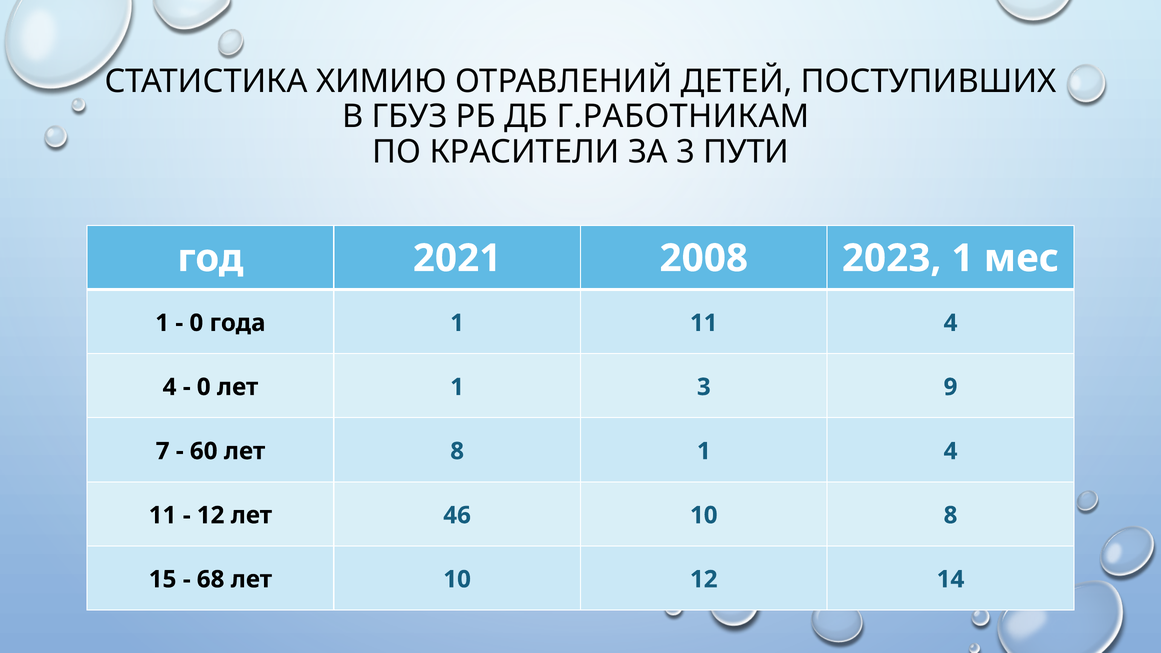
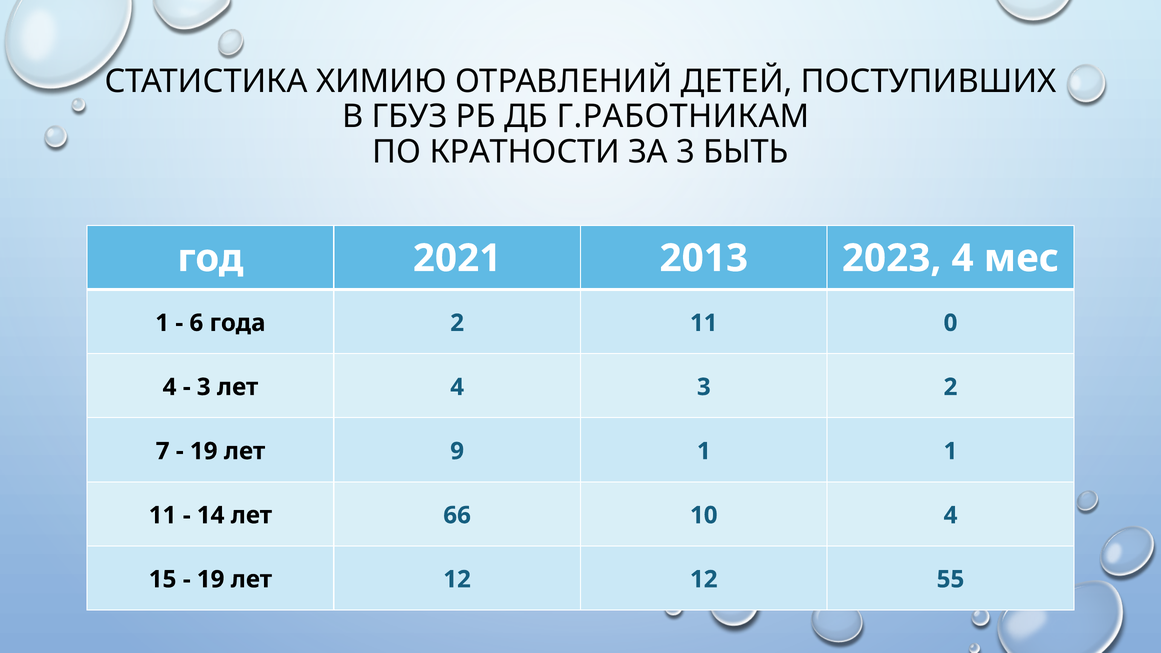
КРАСИТЕЛИ: КРАСИТЕЛИ -> КРАТНОСТИ
ПУТИ: ПУТИ -> БЫТЬ
2008: 2008 -> 2013
2023 1: 1 -> 4
0 at (196, 323): 0 -> 6
года 1: 1 -> 2
11 4: 4 -> 0
0 at (204, 387): 0 -> 3
лет 1: 1 -> 4
3 9: 9 -> 2
60 at (204, 451): 60 -> 19
лет 8: 8 -> 9
1 4: 4 -> 1
12 at (211, 515): 12 -> 14
46: 46 -> 66
10 8: 8 -> 4
68 at (211, 579): 68 -> 19
лет 10: 10 -> 12
14: 14 -> 55
